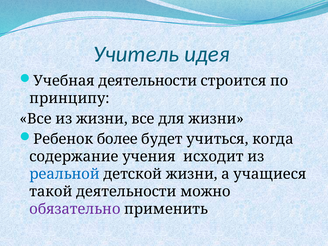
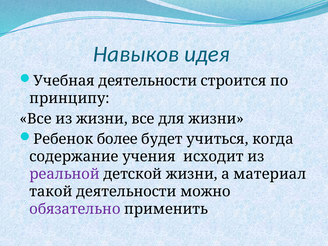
Учитель: Учитель -> Навыков
реальной colour: blue -> purple
учащиеся: учащиеся -> материал
